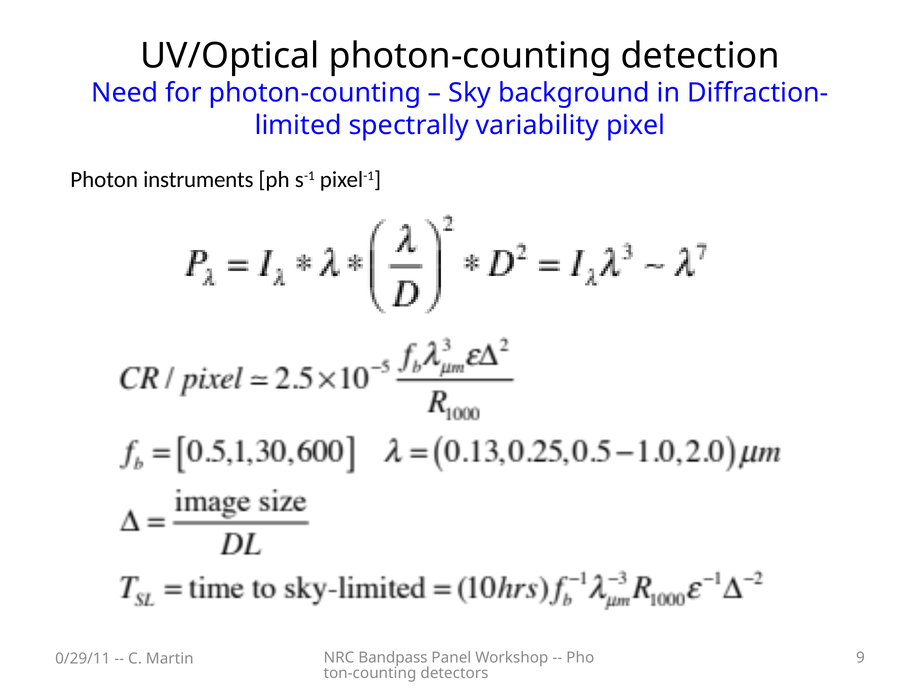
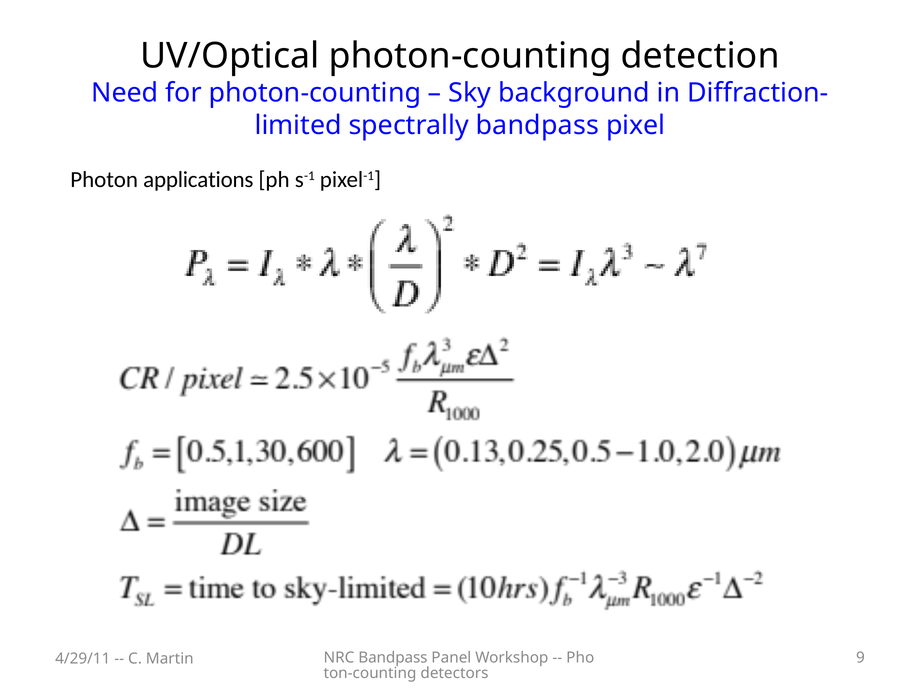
spectrally variability: variability -> bandpass
instruments: instruments -> applications
0/29/11: 0/29/11 -> 4/29/11
